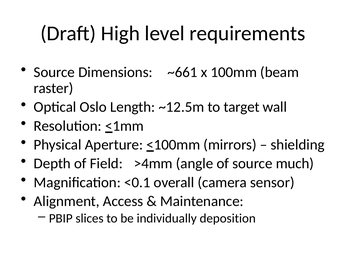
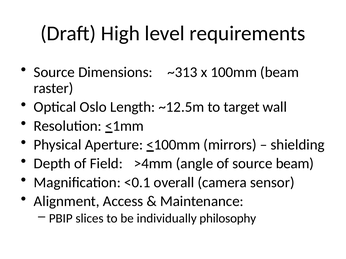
~661: ~661 -> ~313
source much: much -> beam
deposition: deposition -> philosophy
